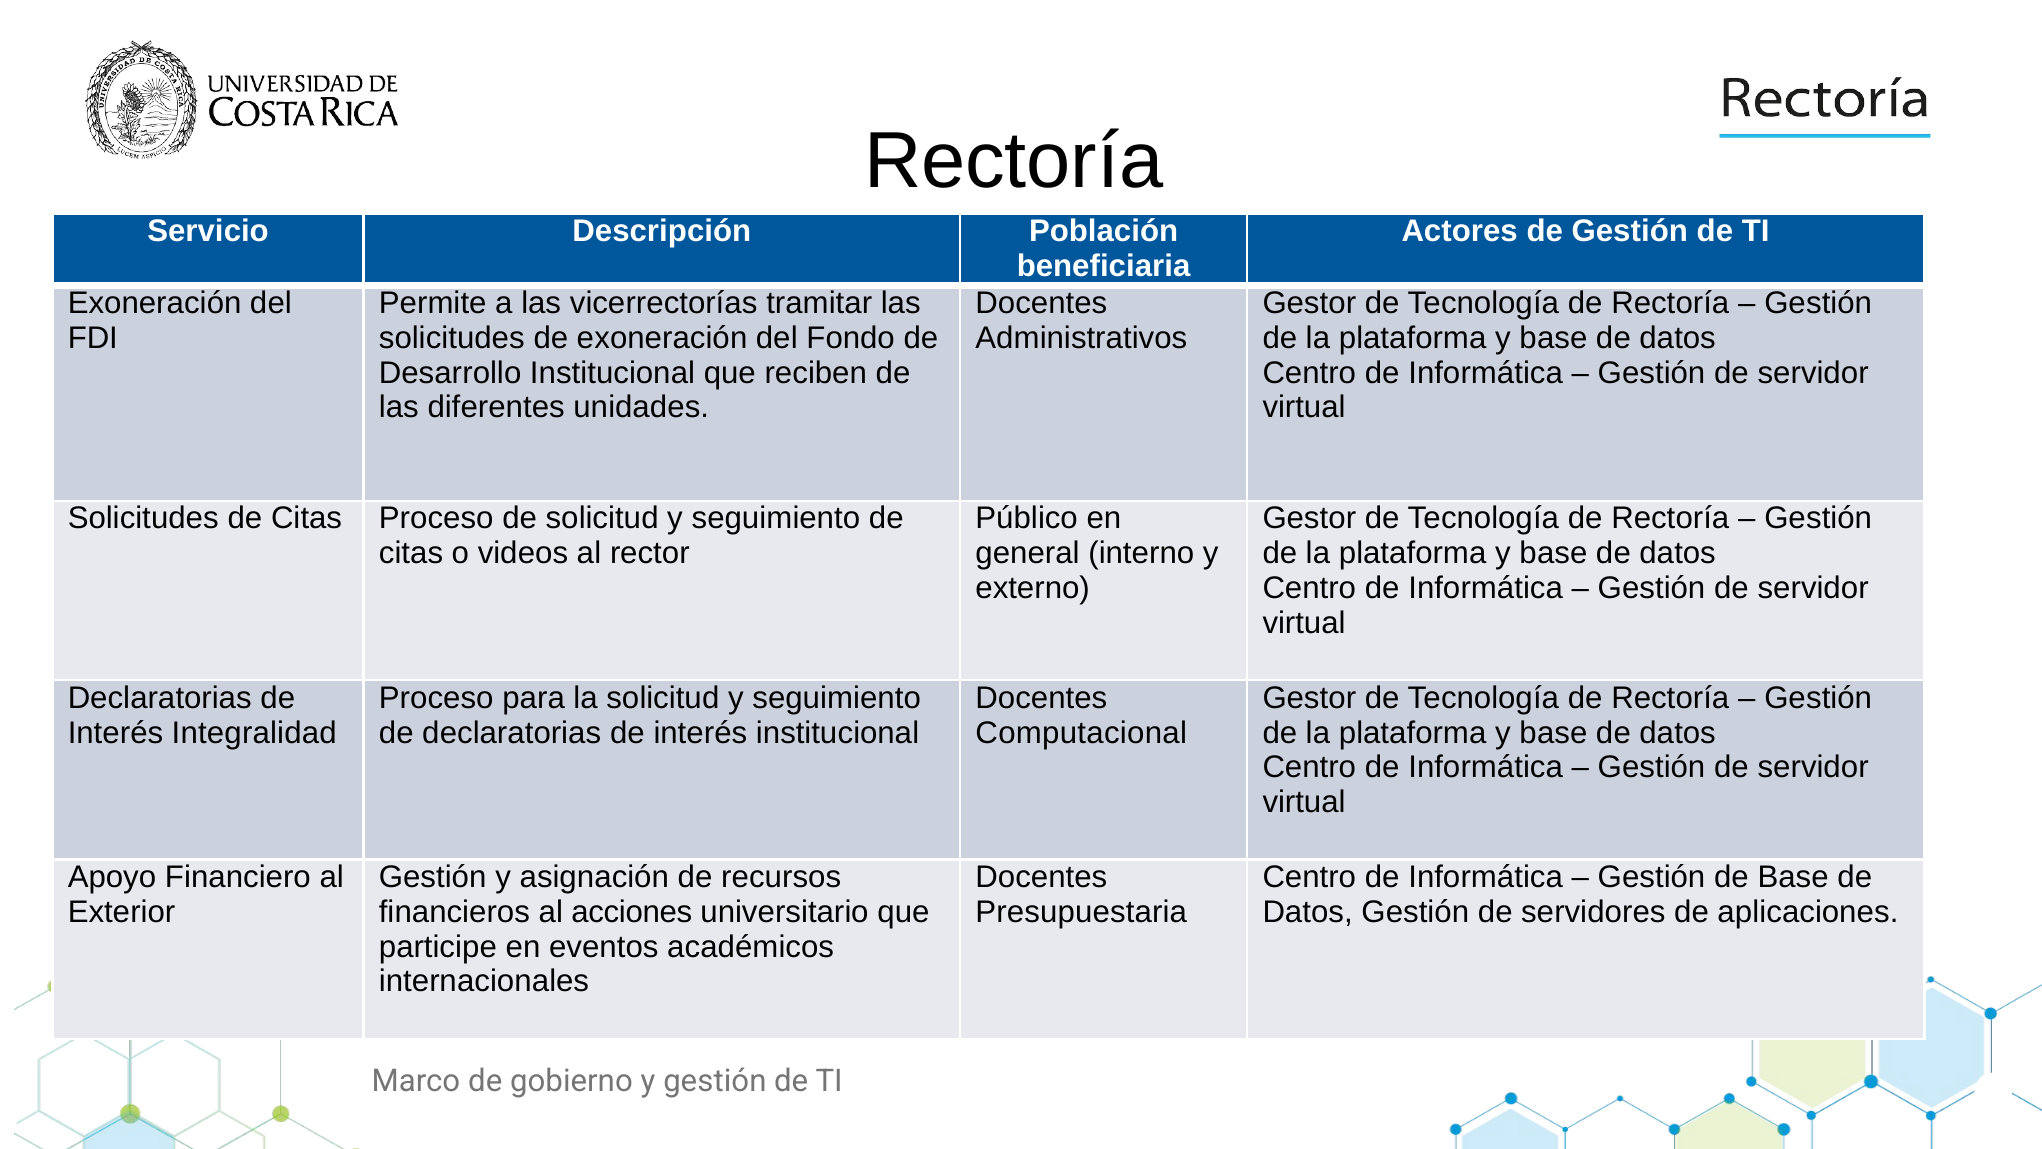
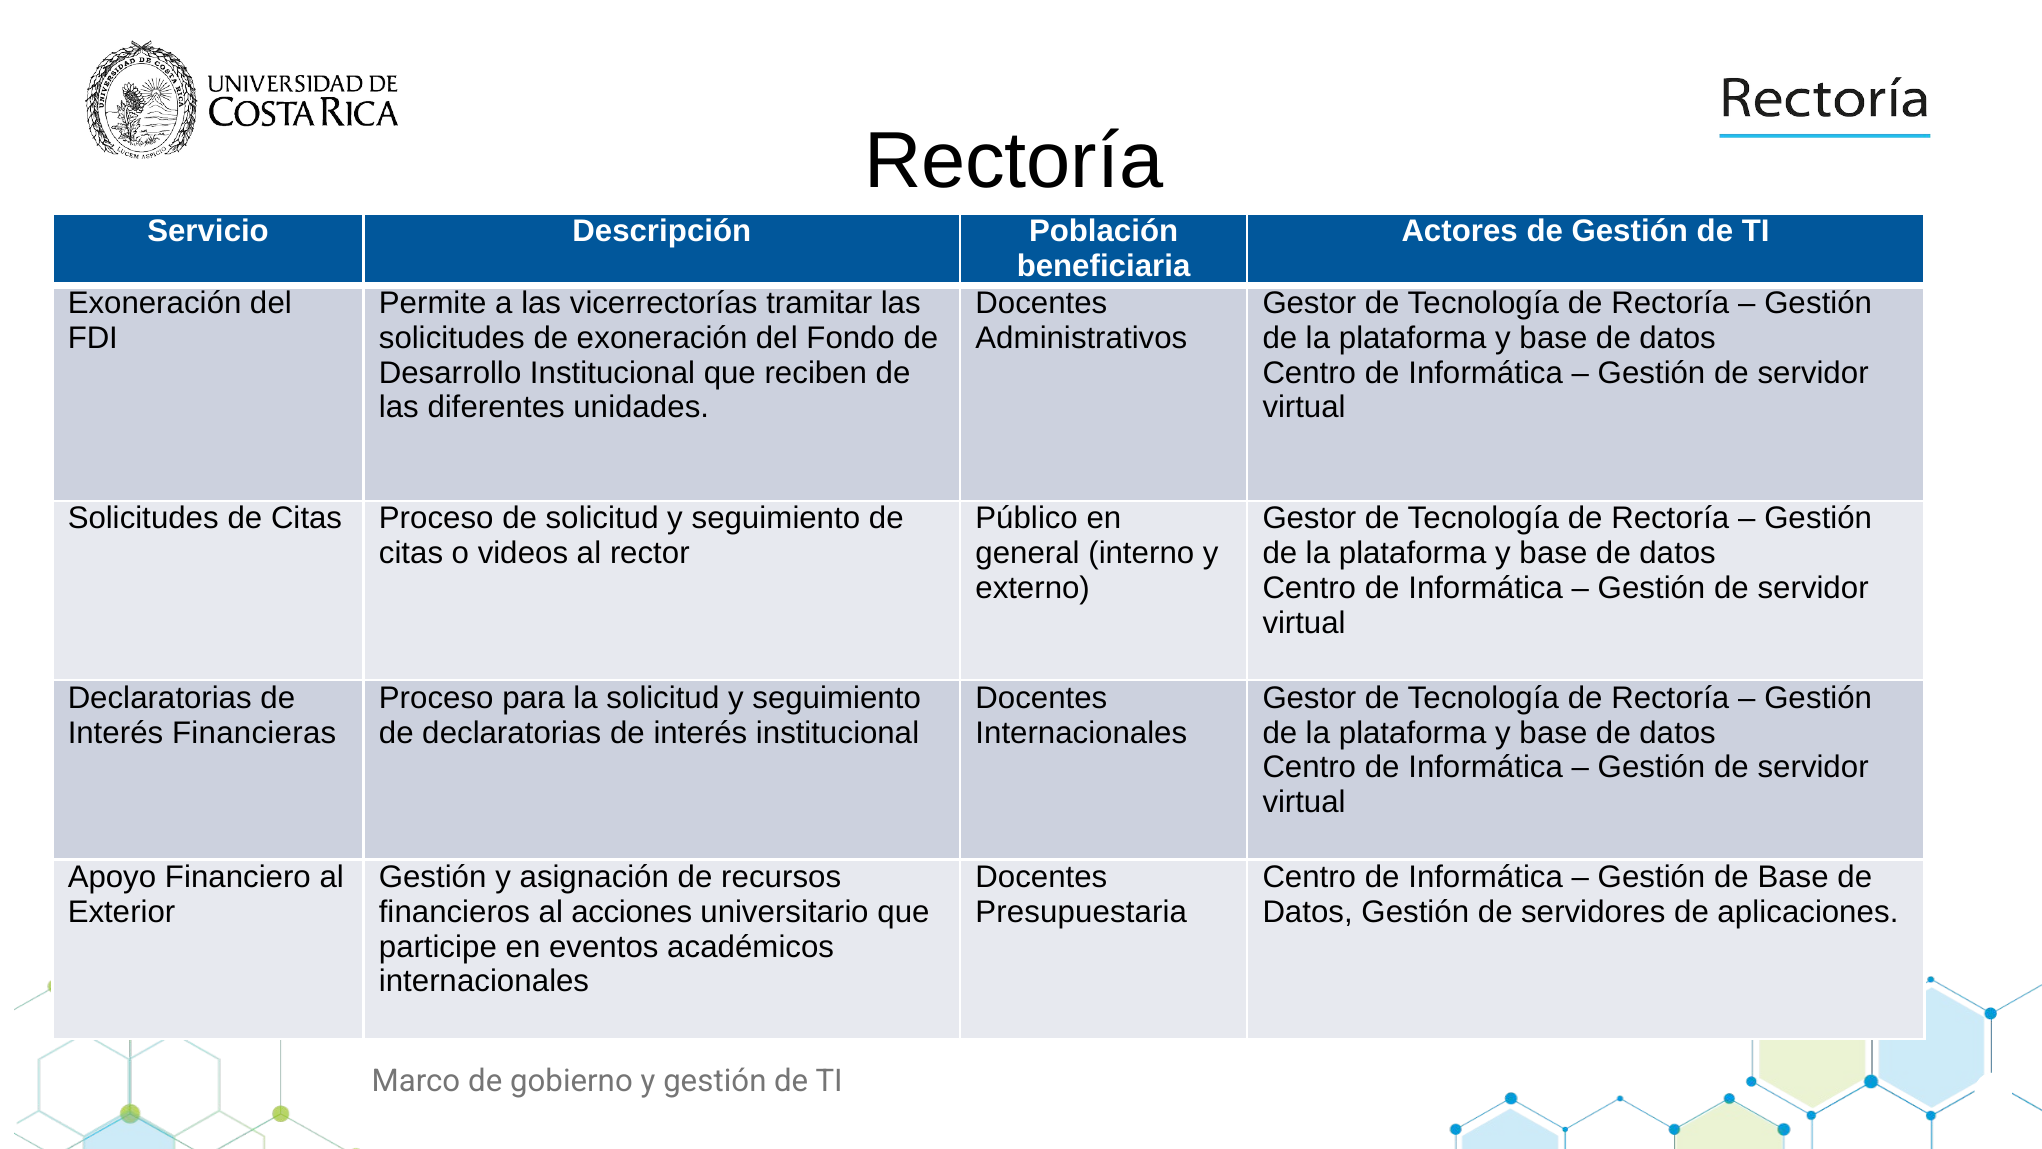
Integralidad: Integralidad -> Financieras
Computacional at (1081, 733): Computacional -> Internacionales
